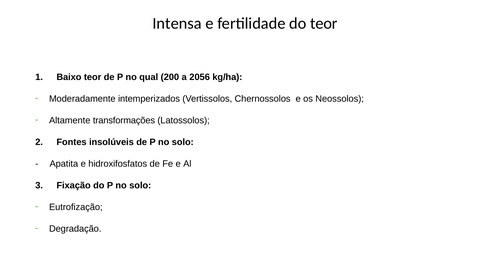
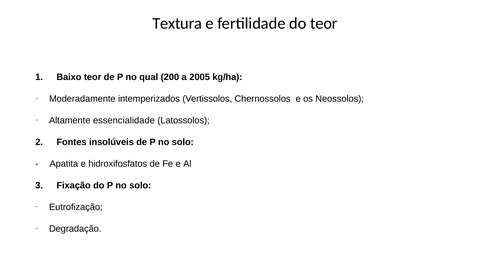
Intensa: Intensa -> Textura
2056: 2056 -> 2005
transformações: transformações -> essencialidade
